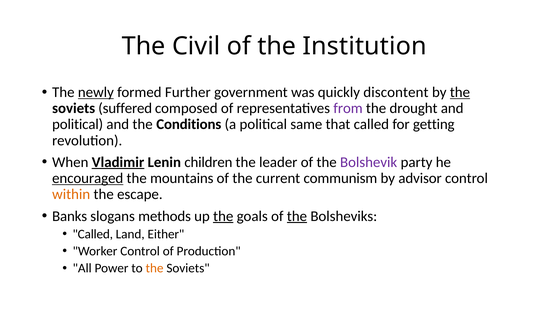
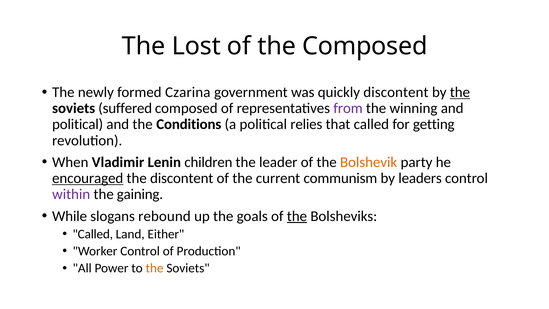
Civil: Civil -> Lost
the Institution: Institution -> Composed
newly underline: present -> none
Further: Further -> Czarina
drought: drought -> winning
same: same -> relies
Vladimir underline: present -> none
Bolshevik colour: purple -> orange
the mountains: mountains -> discontent
advisor: advisor -> leaders
within colour: orange -> purple
escape: escape -> gaining
Banks: Banks -> While
methods: methods -> rebound
the at (223, 216) underline: present -> none
